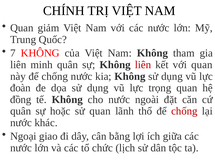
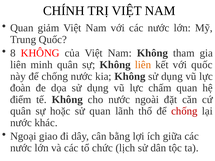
7: 7 -> 8
liên at (143, 65) colour: red -> orange
với quan: quan -> quốc
trọng: trọng -> chấm
đồng: đồng -> điểm
